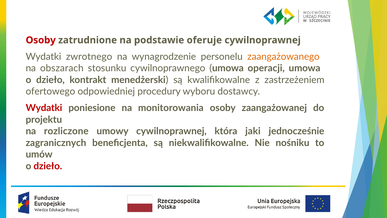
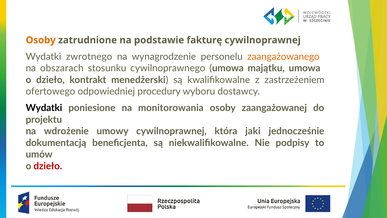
Osoby at (41, 40) colour: red -> orange
oferuje: oferuje -> fakturę
operacji: operacji -> majątku
Wydatki at (44, 108) colour: red -> black
rozliczone: rozliczone -> wdrożenie
zagranicznych: zagranicznych -> dokumentacją
nośniku: nośniku -> podpisy
